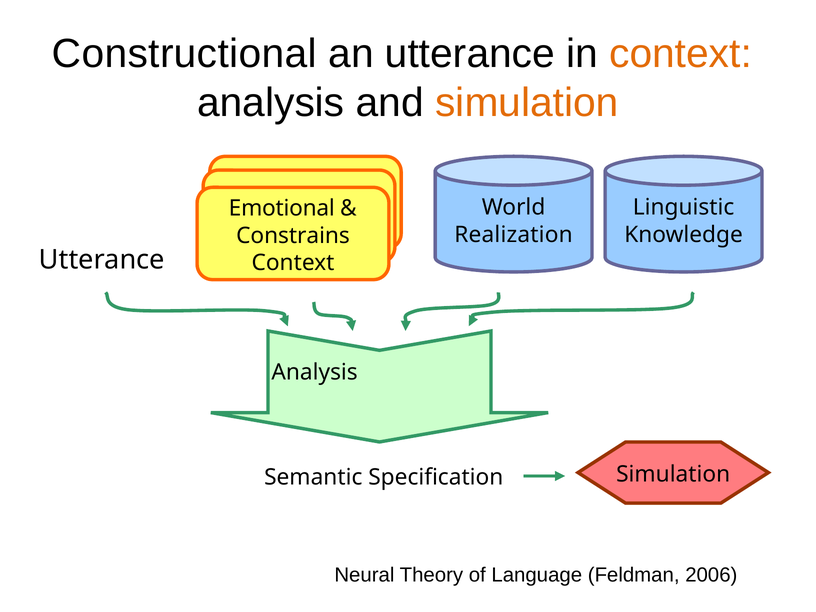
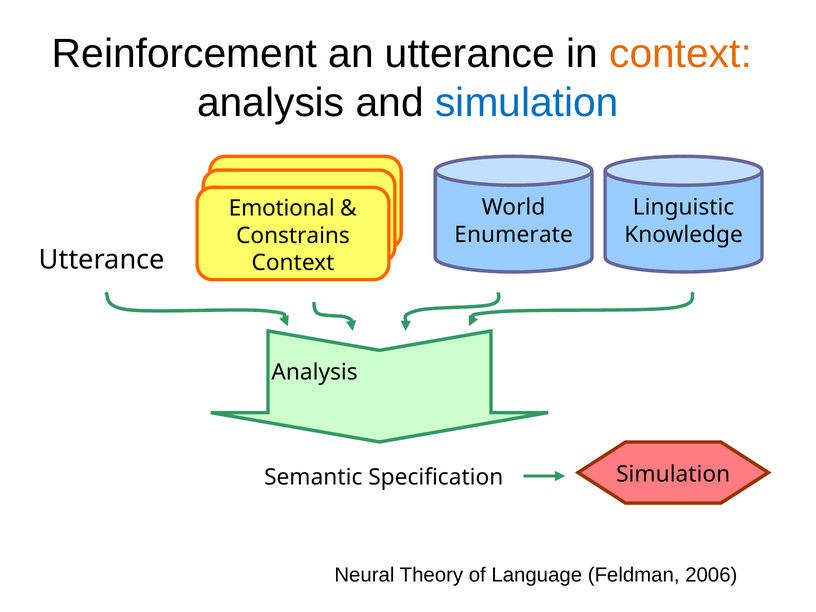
Constructional: Constructional -> Reinforcement
simulation at (527, 103) colour: orange -> blue
Realization: Realization -> Enumerate
